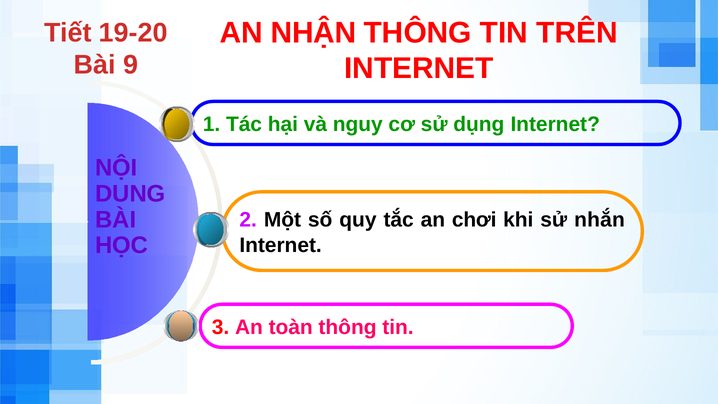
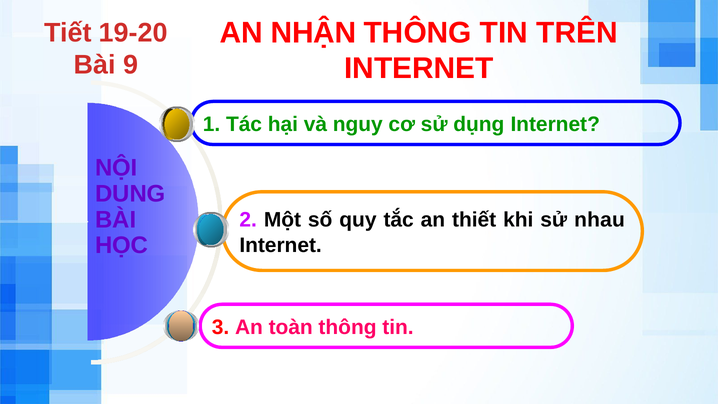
chơi: chơi -> thiết
nhắn: nhắn -> nhau
